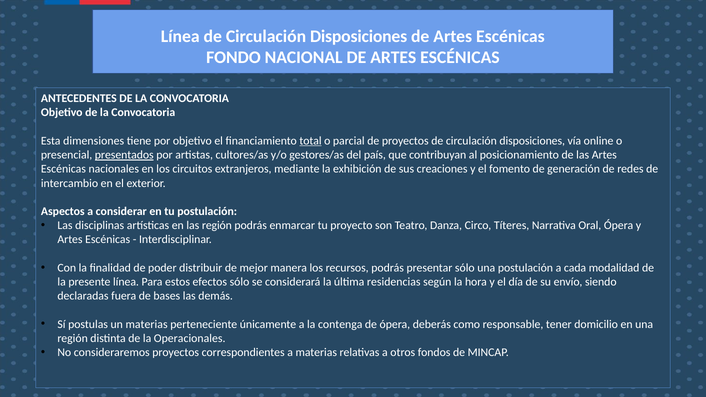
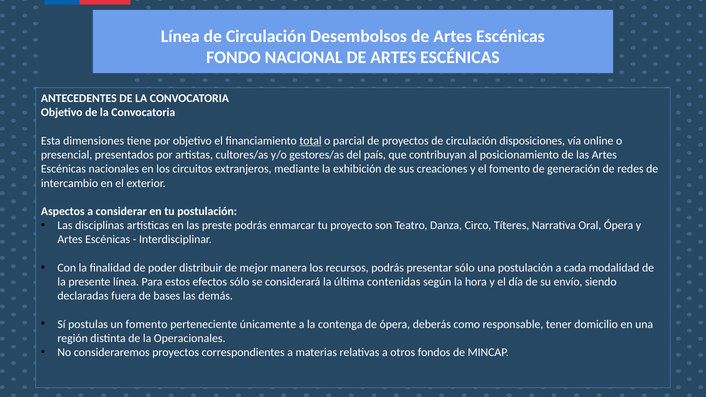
Línea de Circulación Disposiciones: Disposiciones -> Desembolsos
presentados underline: present -> none
las región: región -> preste
residencias: residencias -> contenidas
un materias: materias -> fomento
